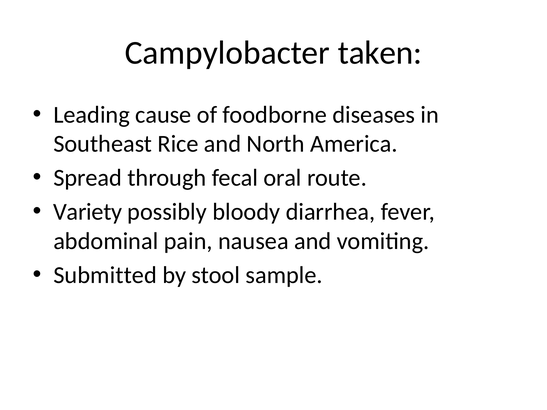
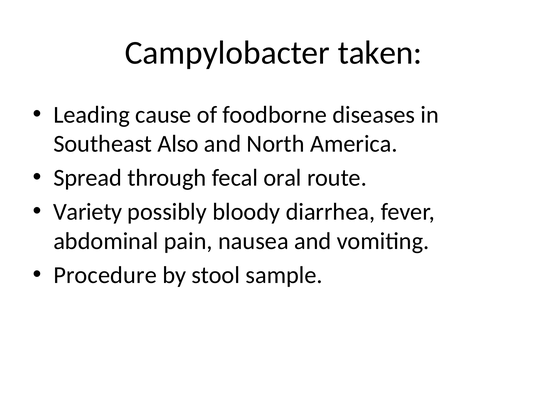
Rice: Rice -> Also
Submitted: Submitted -> Procedure
